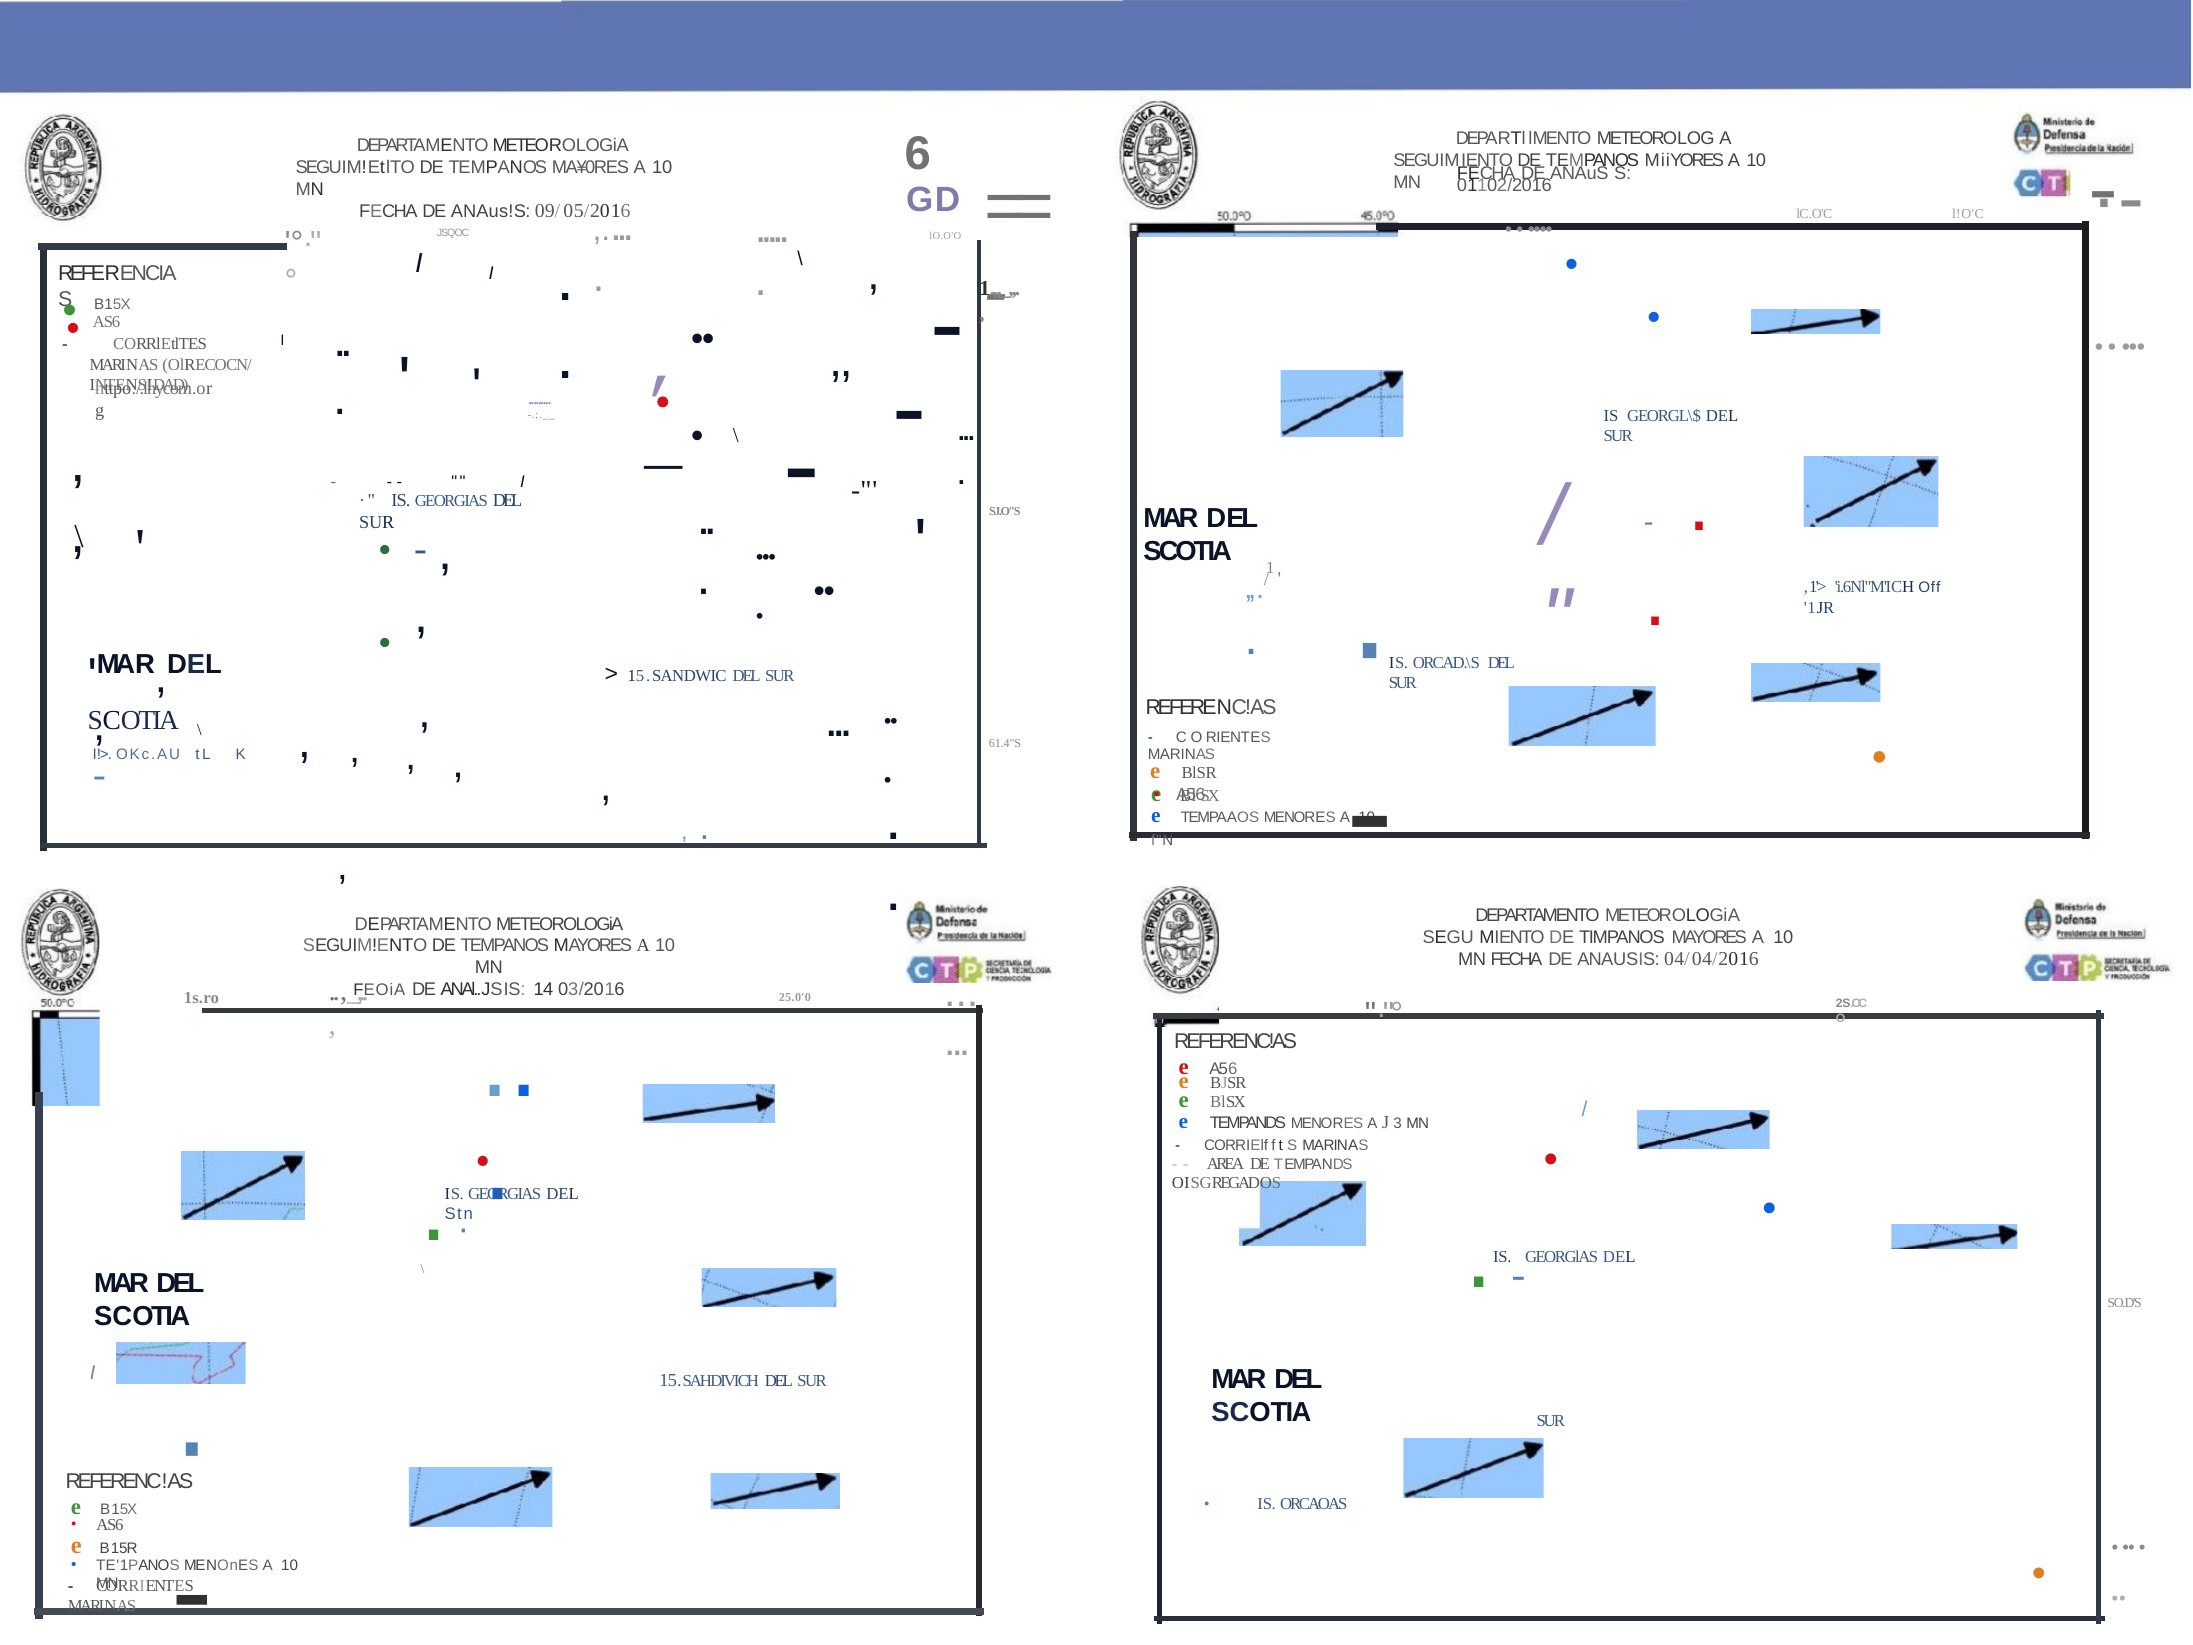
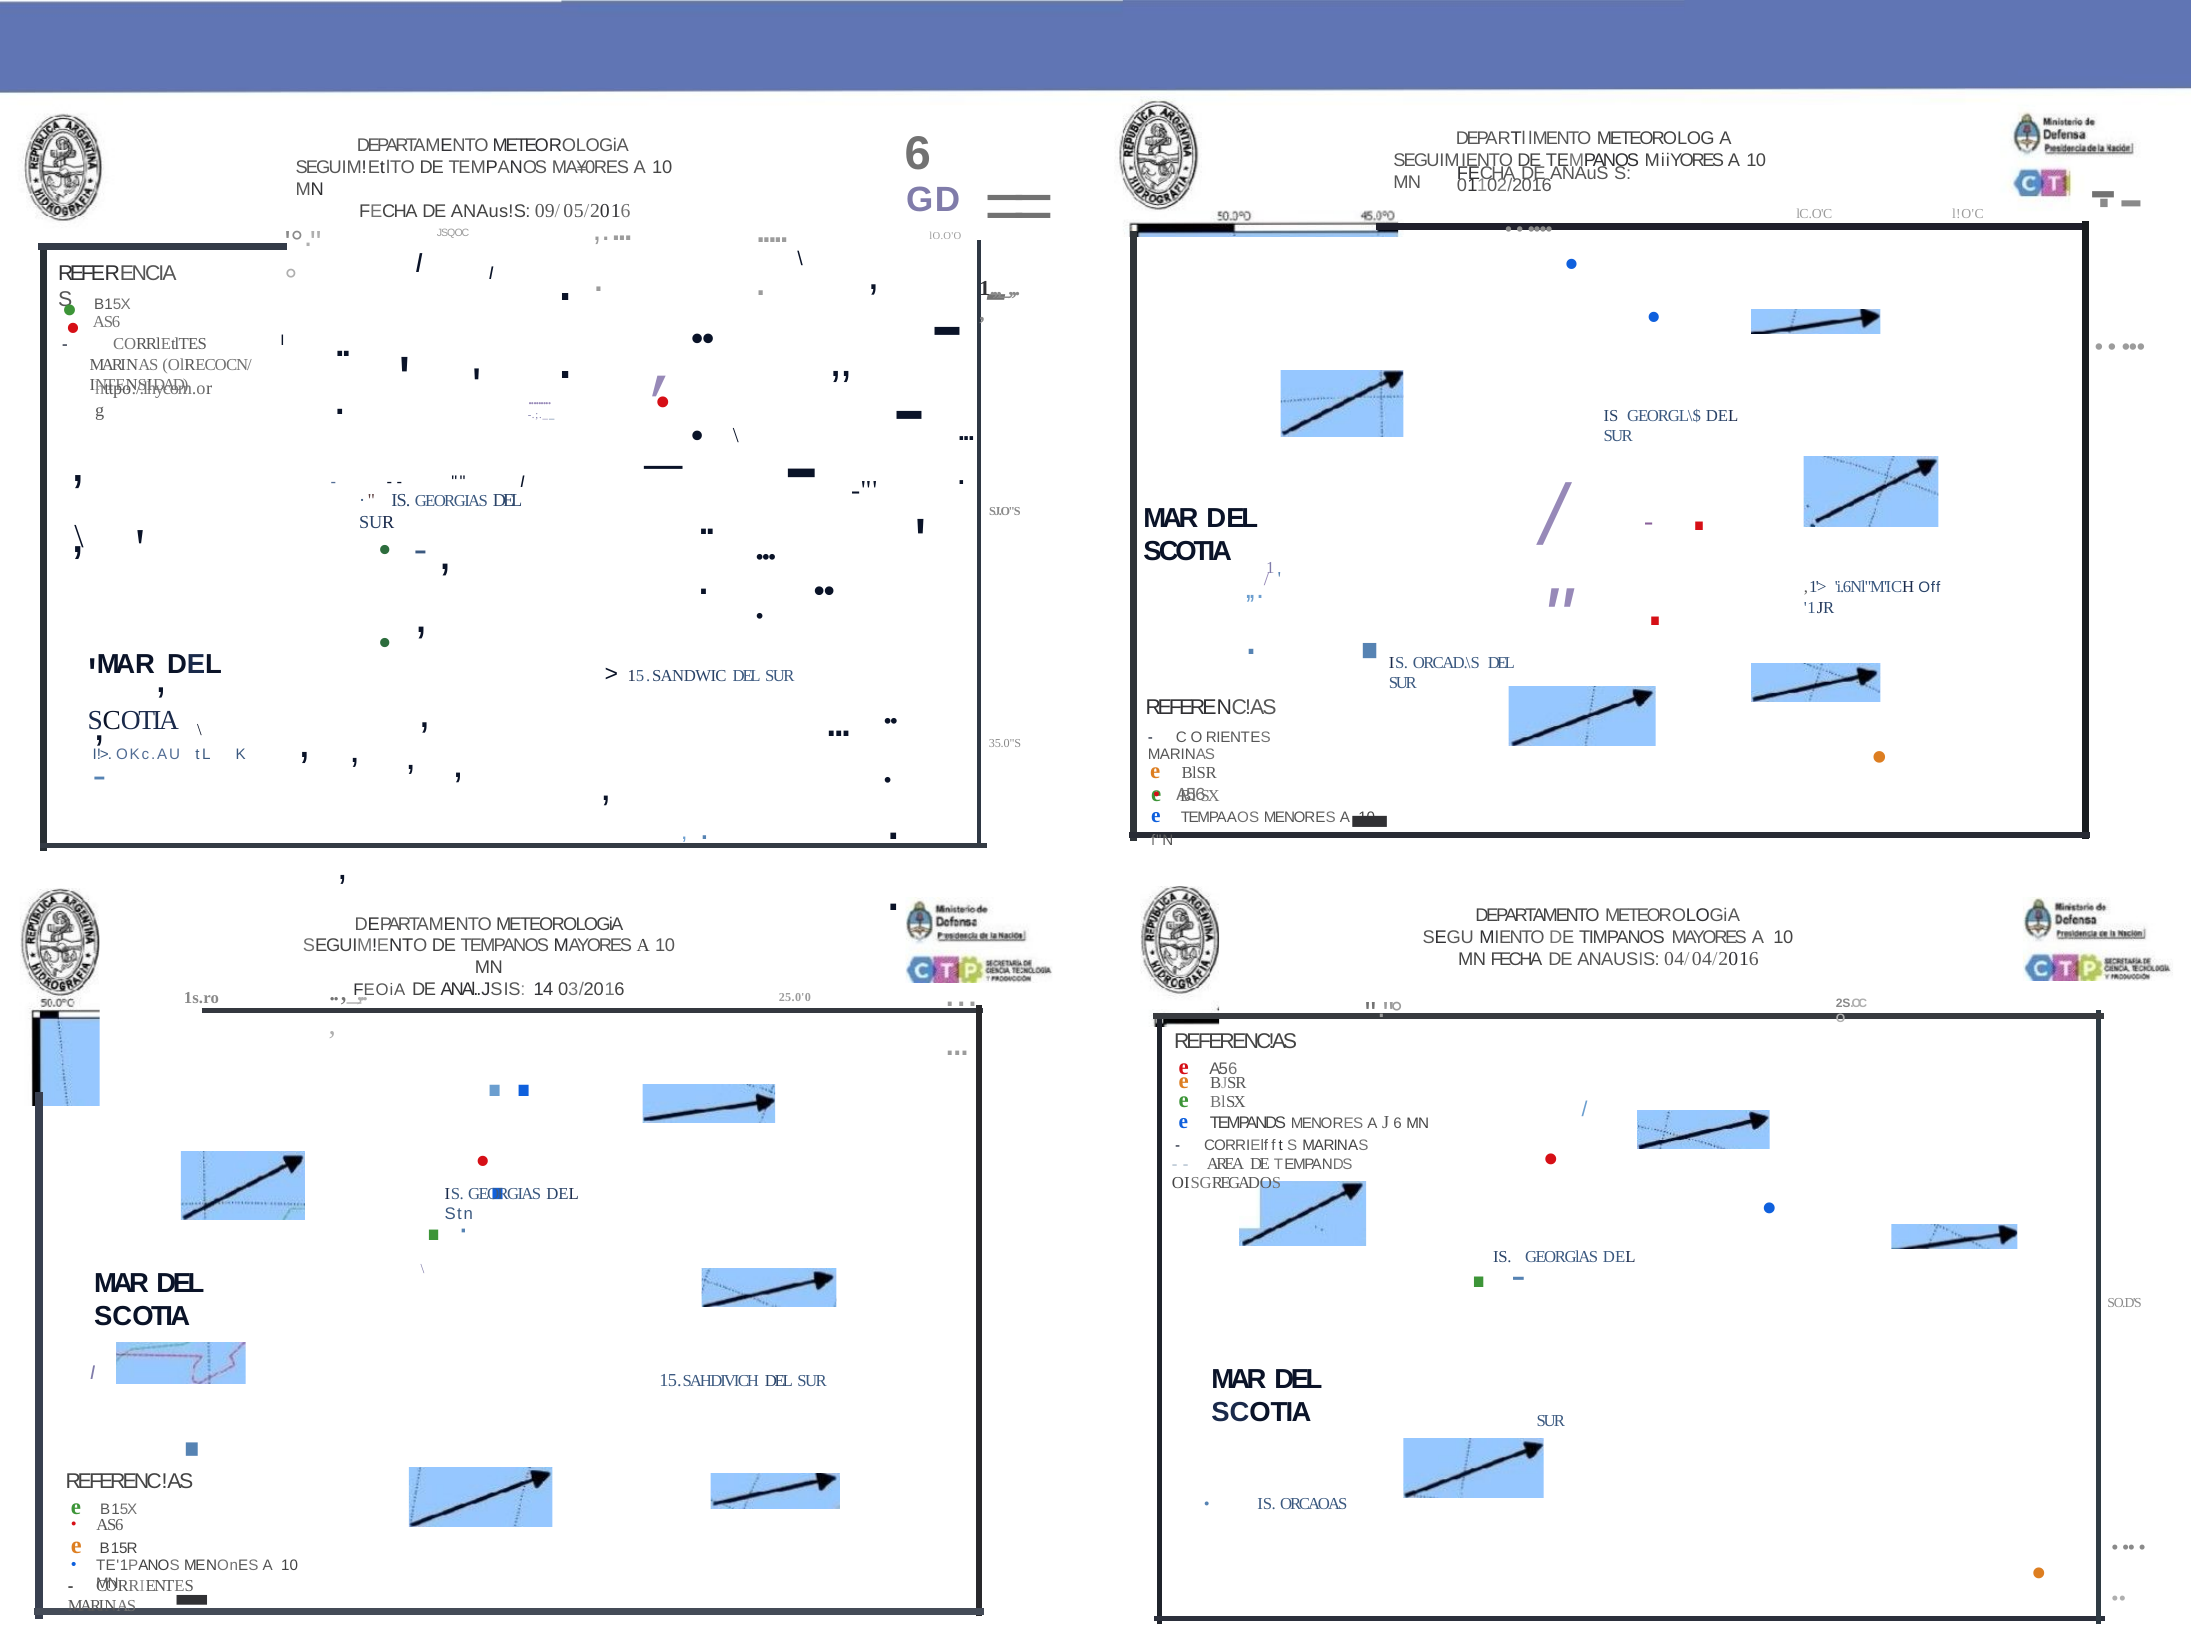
61.4"S: 61.4"S -> 35.0"S
J 3: 3 -> 6
